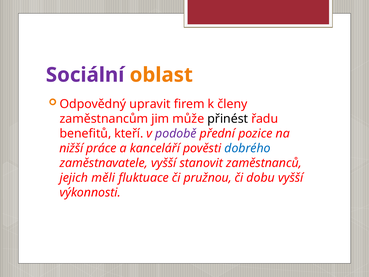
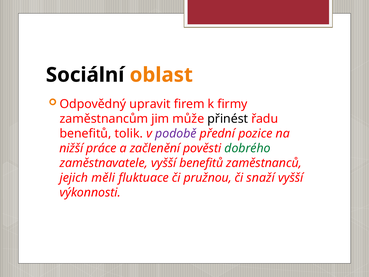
Sociální colour: purple -> black
členy: členy -> firmy
kteří: kteří -> tolik
kanceláří: kanceláří -> začlenění
dobrého colour: blue -> green
vyšší stanovit: stanovit -> benefitů
dobu: dobu -> snaží
